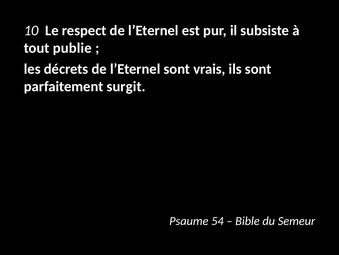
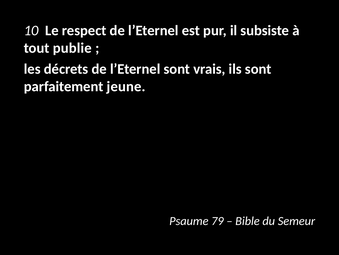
surgit: surgit -> jeune
54: 54 -> 79
